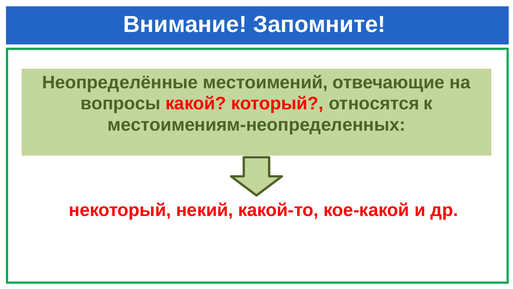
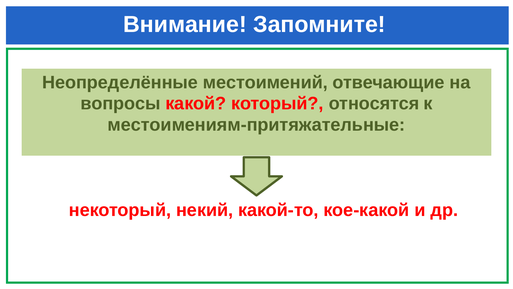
местоимениям-неопределенных: местоимениям-неопределенных -> местоимениям-притяжательные
